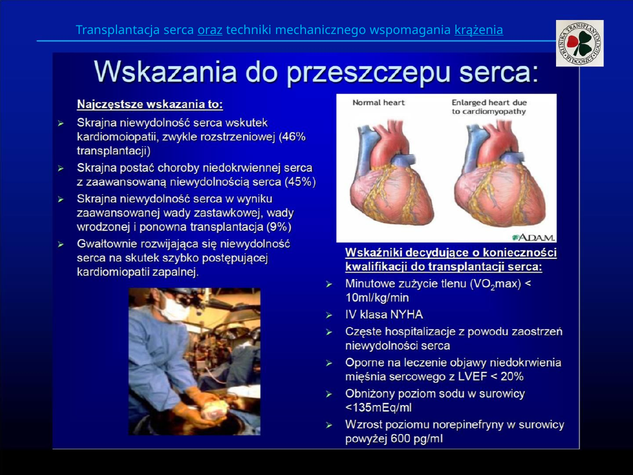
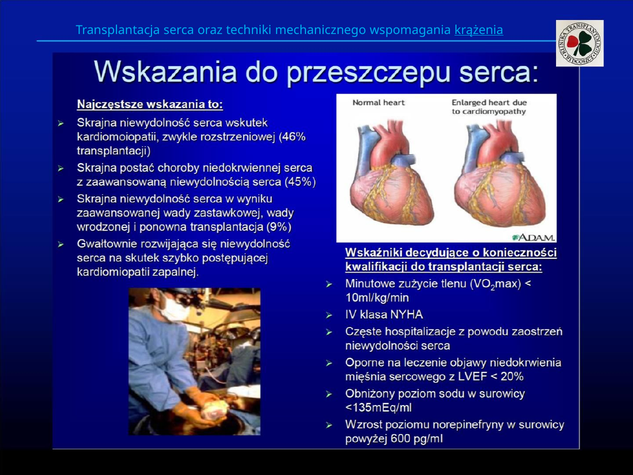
oraz underline: present -> none
